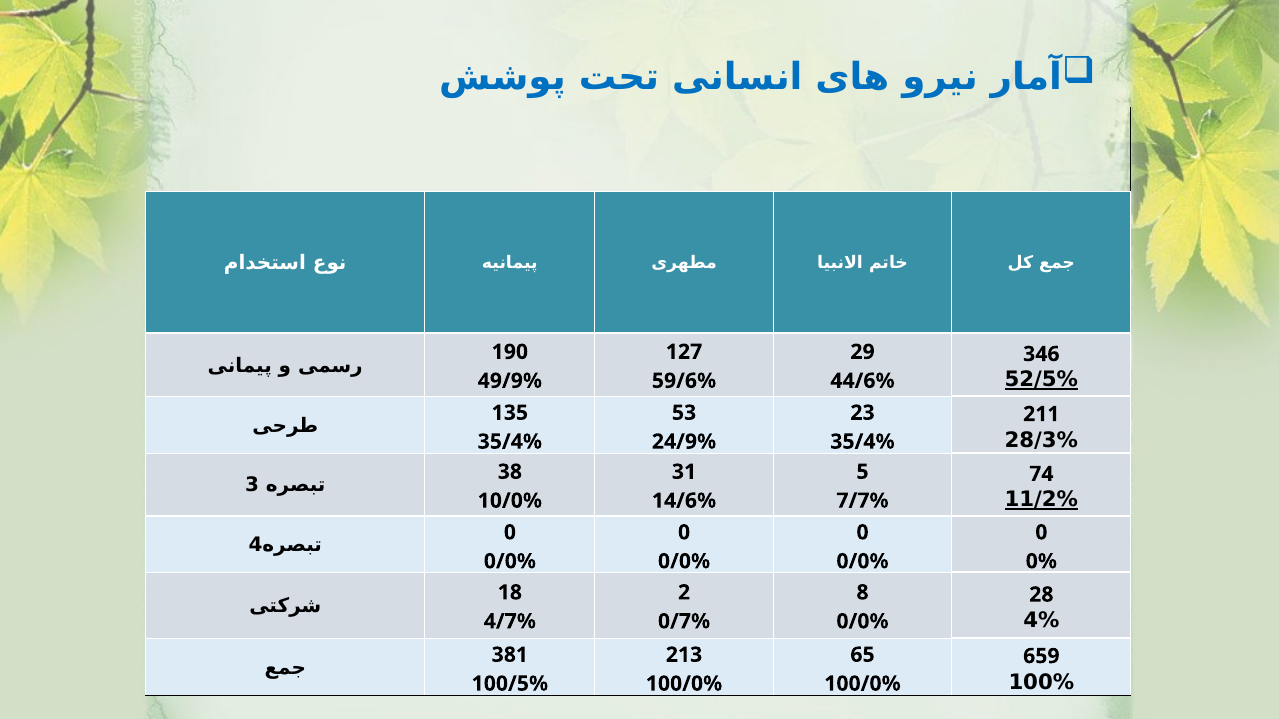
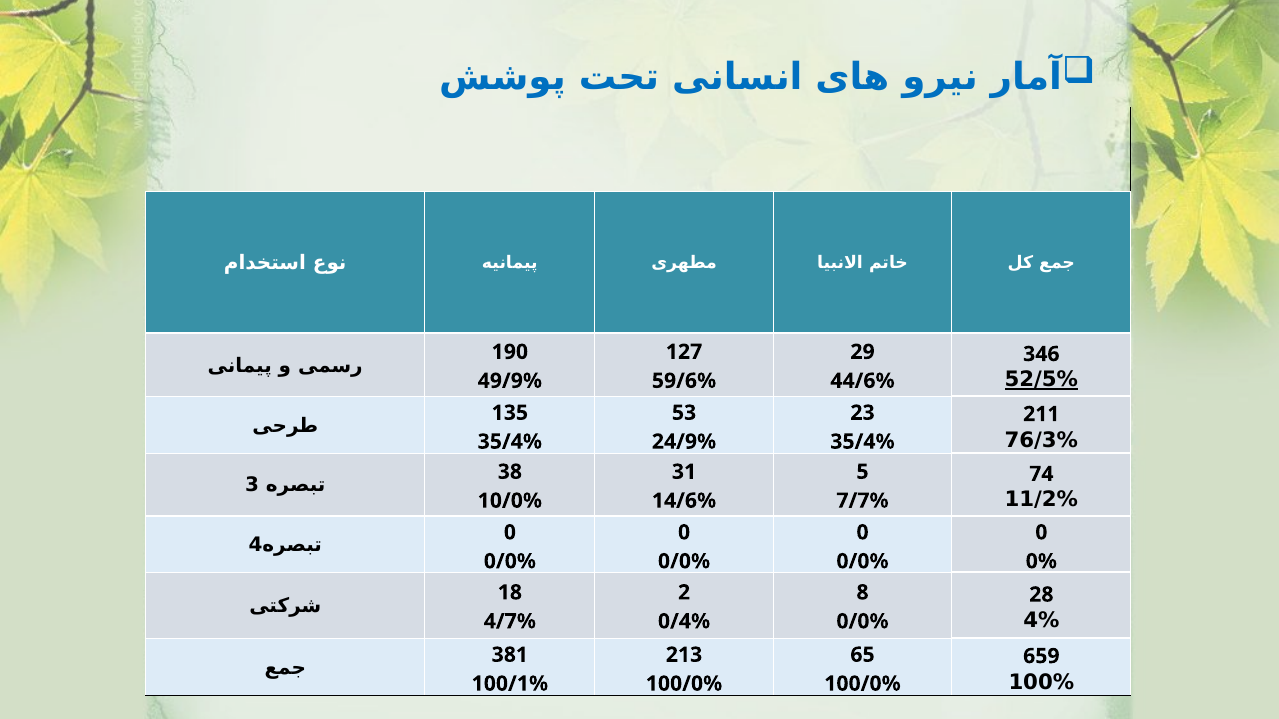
28/3%: 28/3% -> 76/3%
11/2% underline: present -> none
0/7%: 0/7% -> 0/4%
100/5%: 100/5% -> 100/1%
